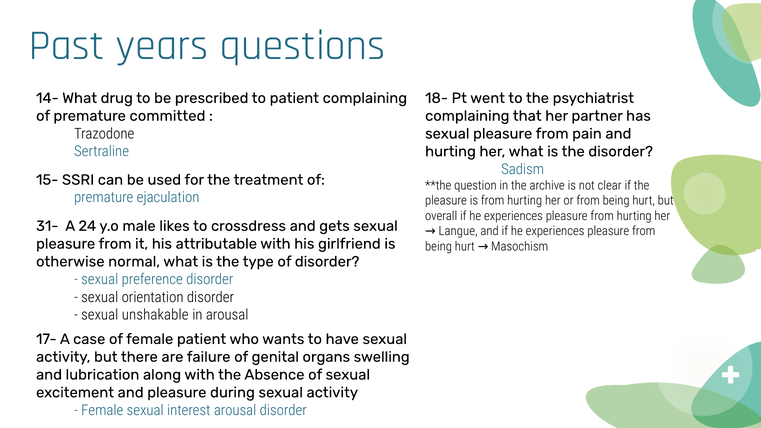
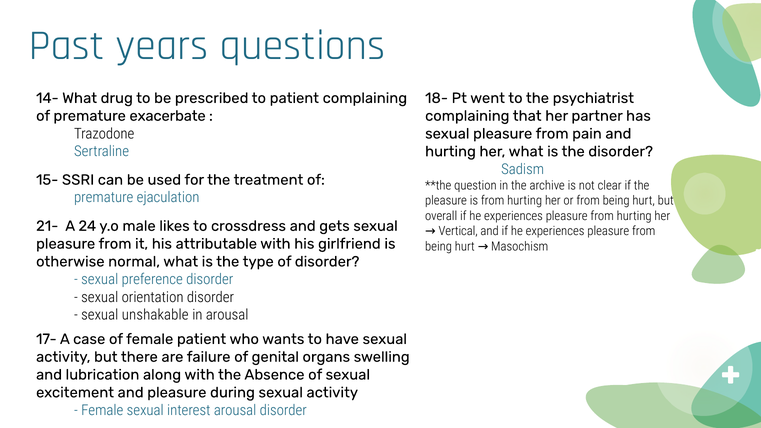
committed: committed -> exacerbate
31-: 31- -> 21-
Langue: Langue -> Vertical
